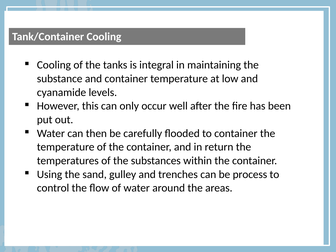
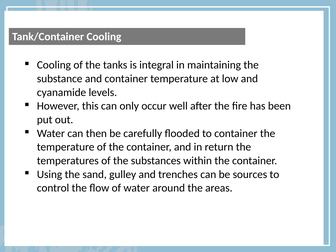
process: process -> sources
